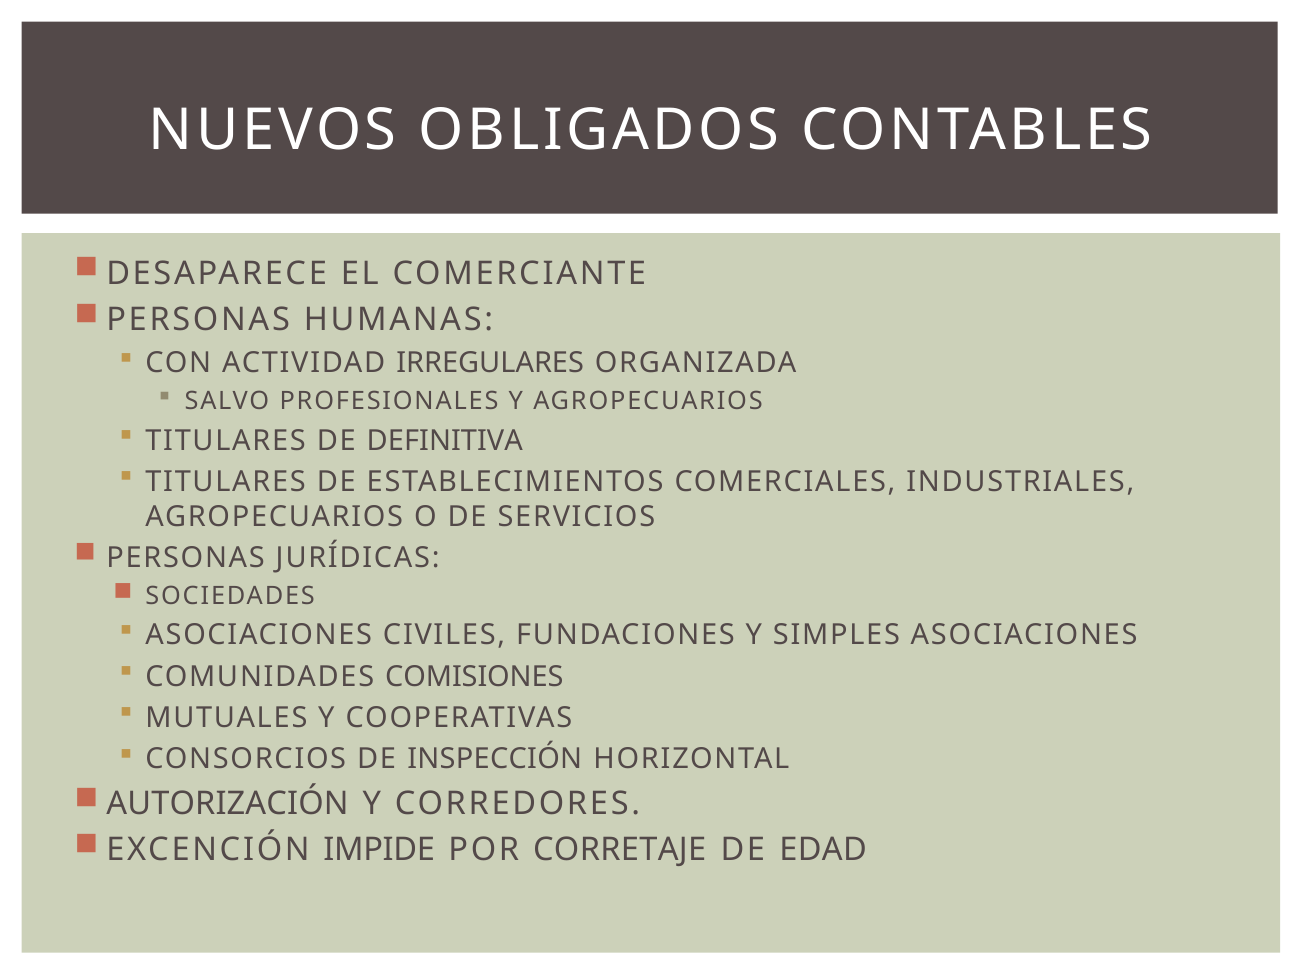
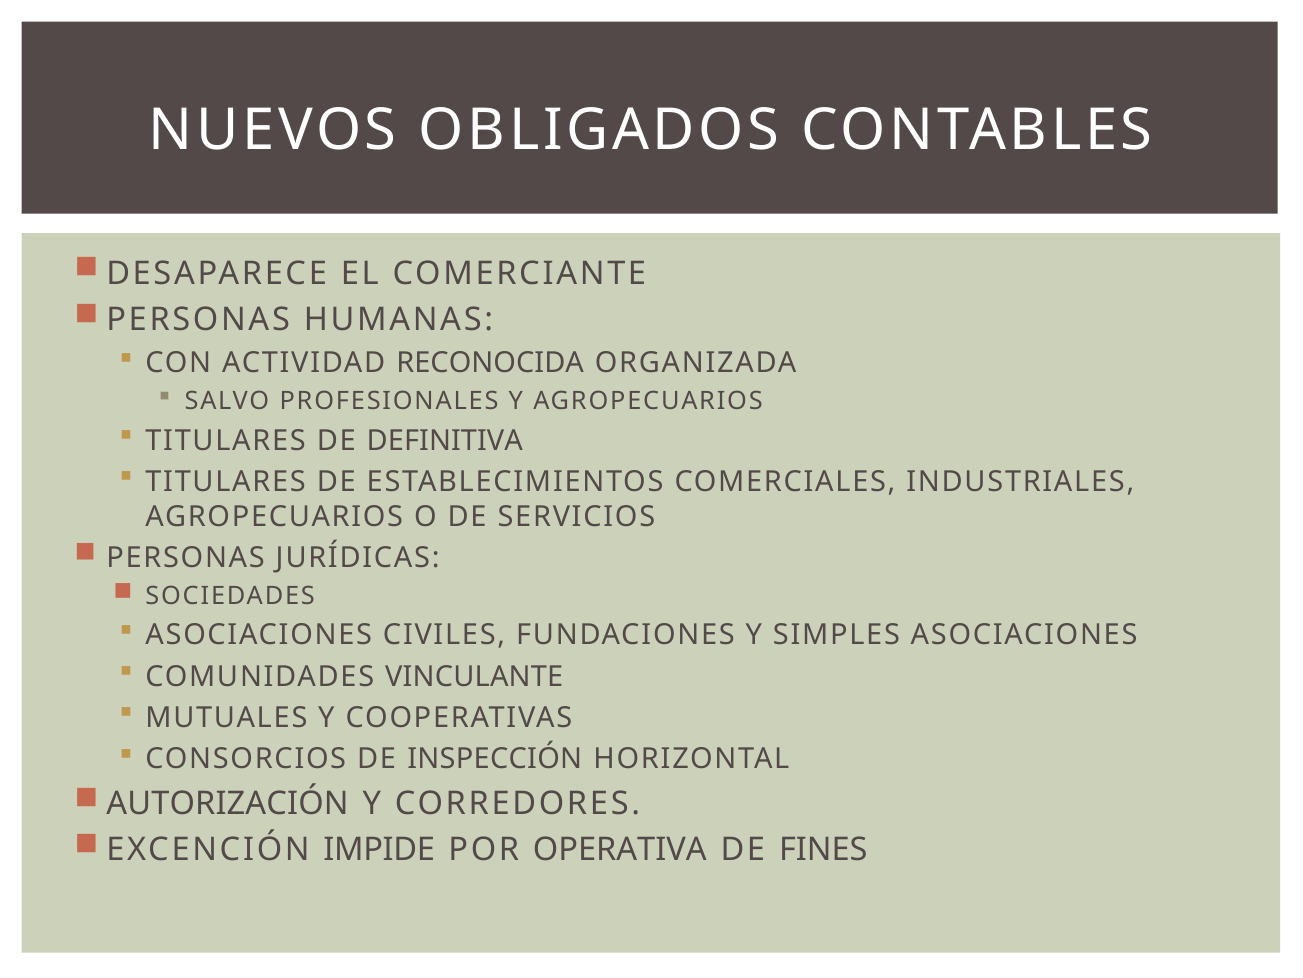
IRREGULARES: IRREGULARES -> RECONOCIDA
COMISIONES: COMISIONES -> VINCULANTE
CORRETAJE: CORRETAJE -> OPERATIVA
EDAD: EDAD -> FINES
